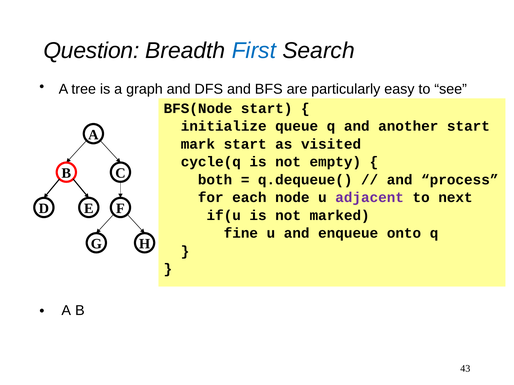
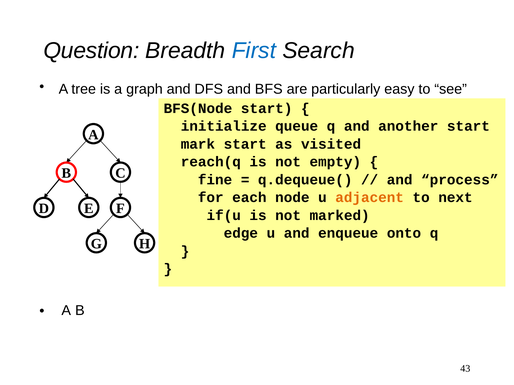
cycle(q: cycle(q -> reach(q
both: both -> fine
adjacent colour: purple -> orange
fine: fine -> edge
